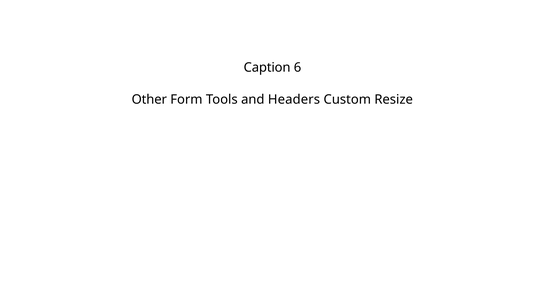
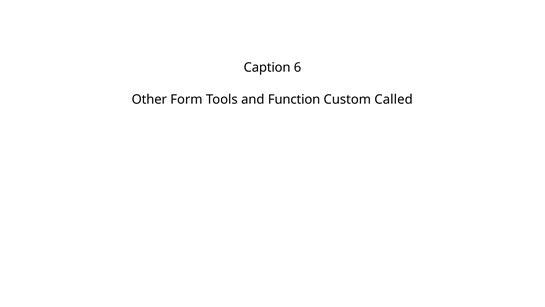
Headers: Headers -> Function
Resize: Resize -> Called
